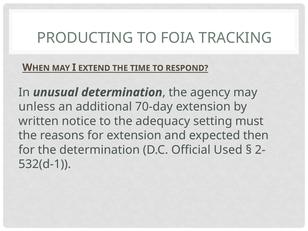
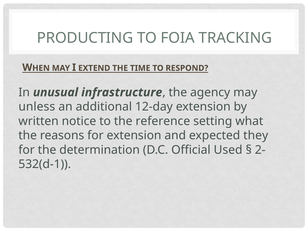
unusual determination: determination -> infrastructure
70-day: 70-day -> 12-day
adequacy: adequacy -> reference
must: must -> what
then: then -> they
